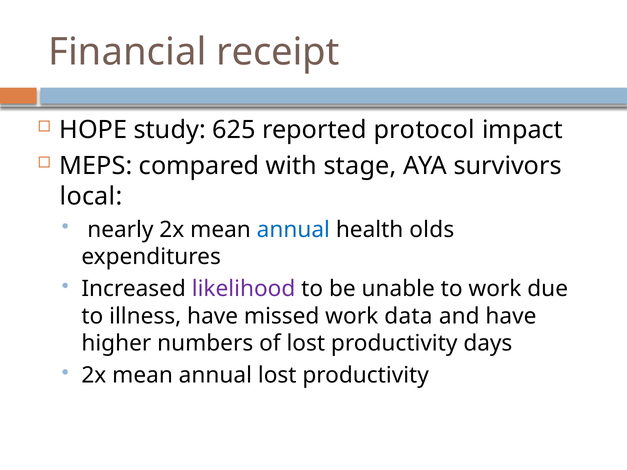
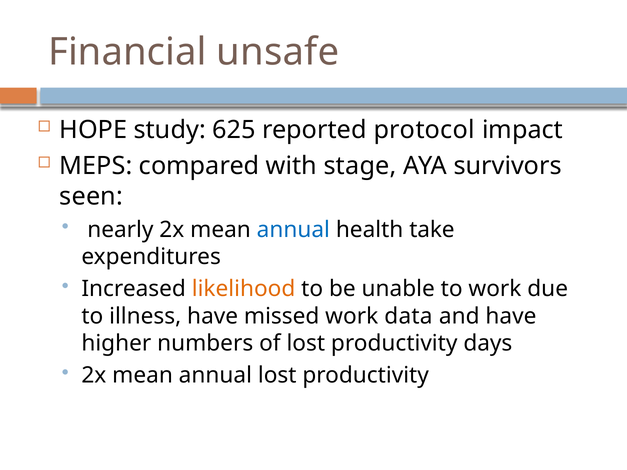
receipt: receipt -> unsafe
local: local -> seen
olds: olds -> take
likelihood colour: purple -> orange
